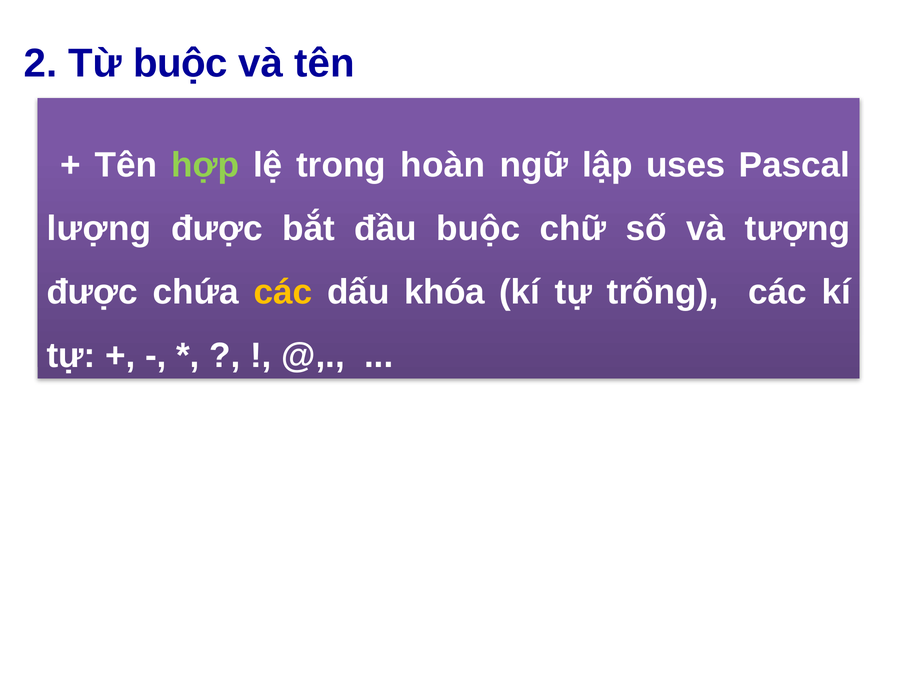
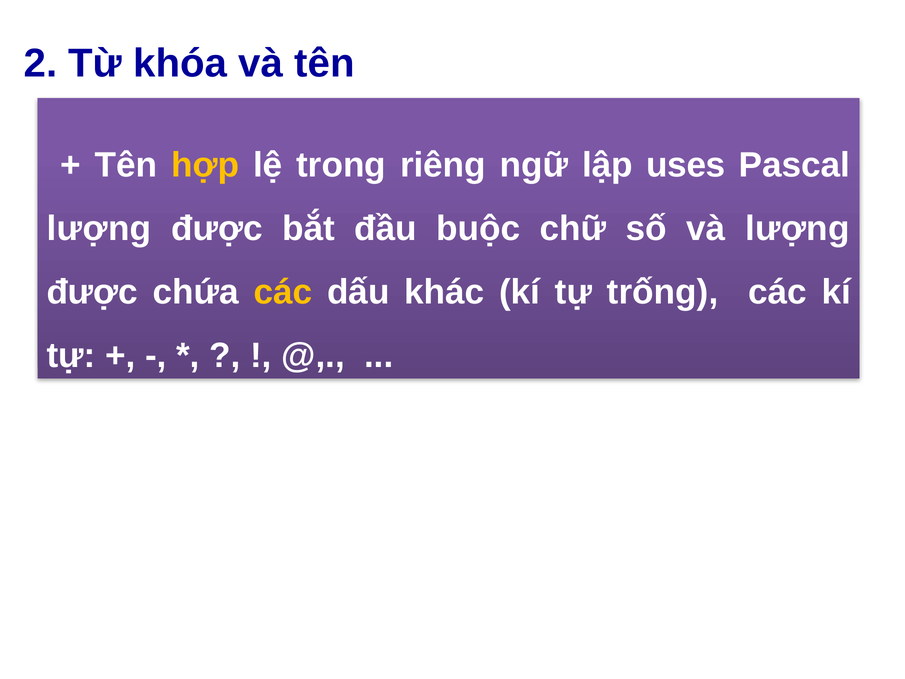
Từ buộc: buộc -> khóa
hợp colour: light green -> yellow
hoàn: hoàn -> riêng
và tượng: tượng -> lượng
khóa: khóa -> khác
